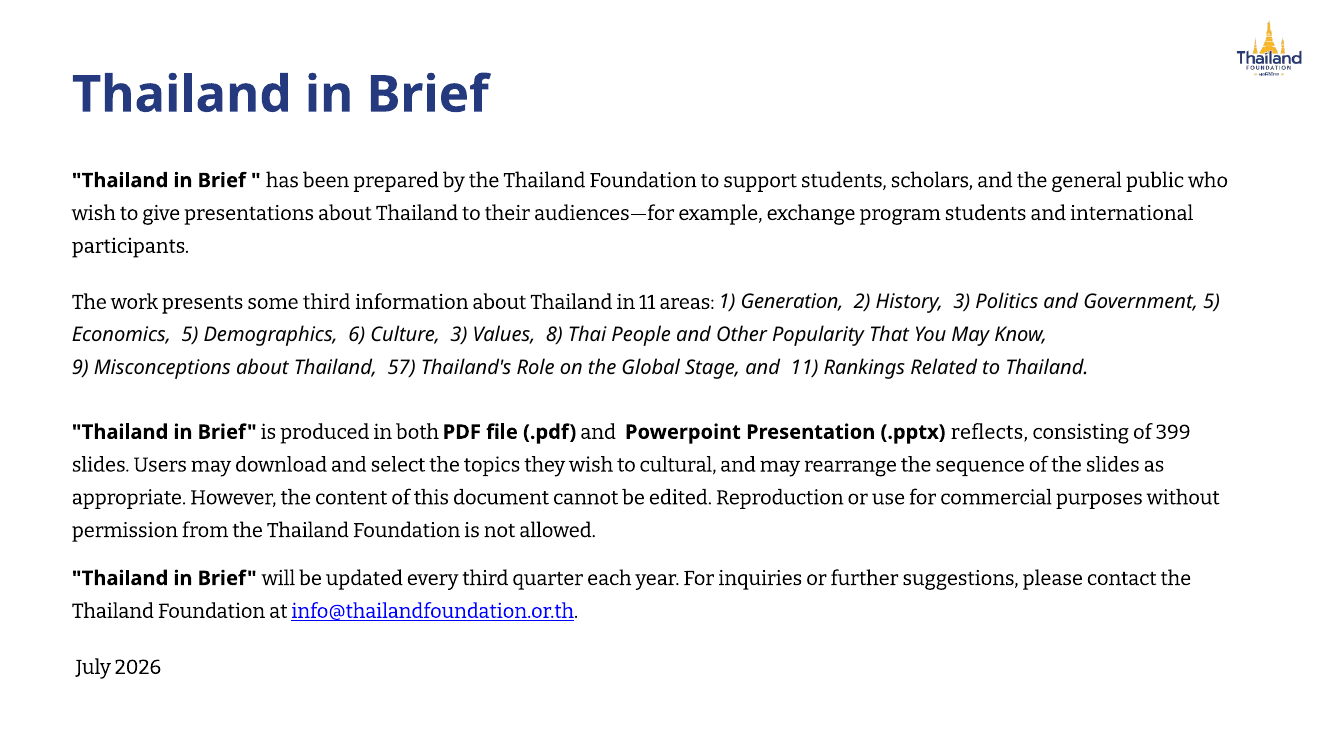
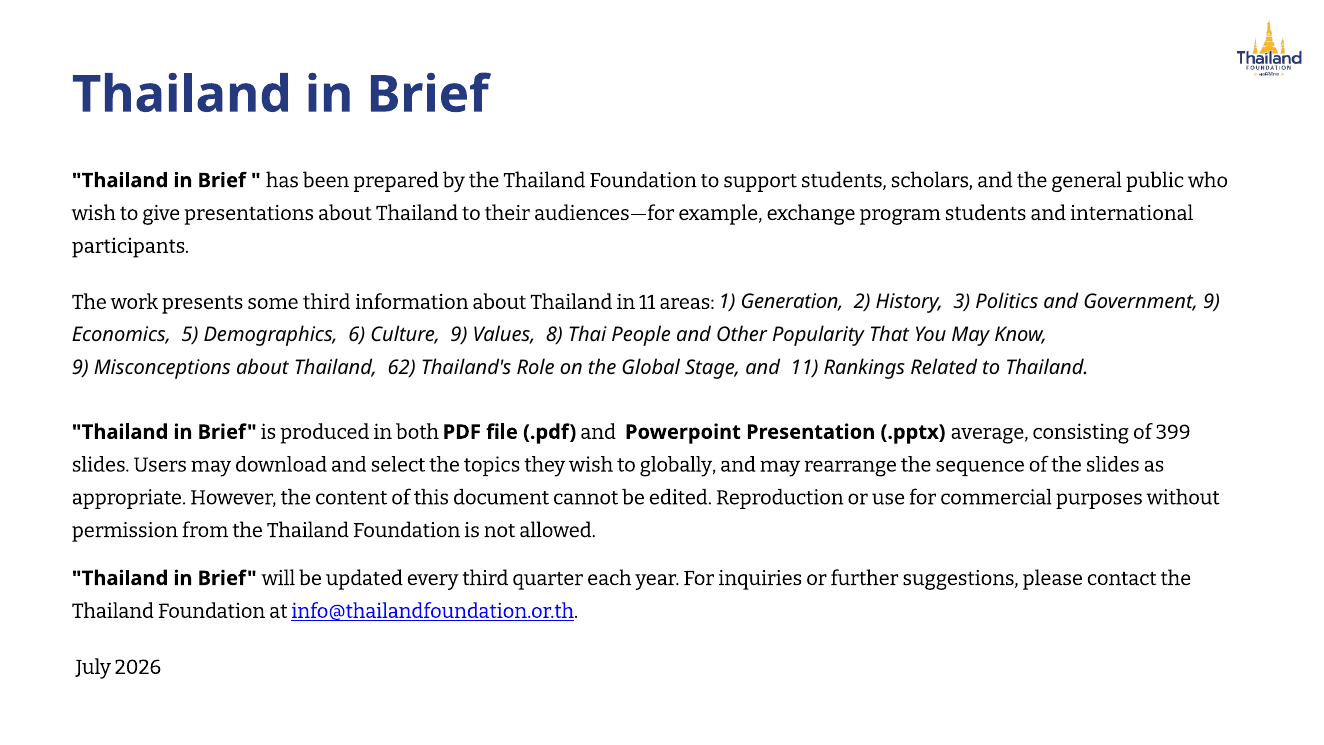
Government 5: 5 -> 9
Culture 3: 3 -> 9
57: 57 -> 62
reflects: reflects -> average
cultural: cultural -> globally
